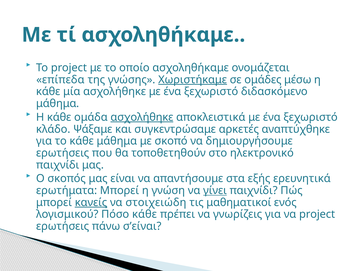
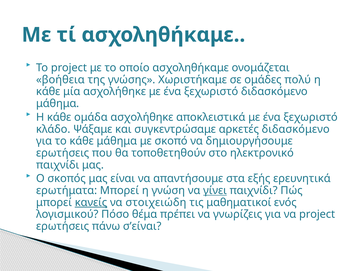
επίπεδα: επίπεδα -> βοήθεια
Χωριστήκαμε underline: present -> none
μέσω: μέσω -> πολύ
ασχολήθηκε at (142, 117) underline: present -> none
αρκετές αναπτύχθηκε: αναπτύχθηκε -> διδασκόμενο
Πόσο κάθε: κάθε -> θέμα
